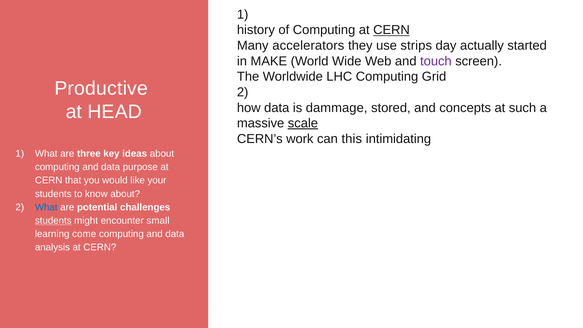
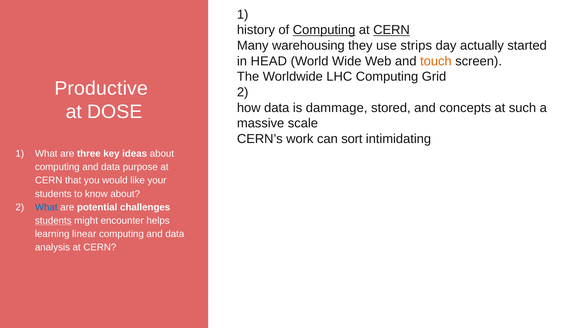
Computing at (324, 30) underline: none -> present
accelerators: accelerators -> warehousing
MAKE: MAKE -> HEAD
touch colour: purple -> orange
HEAD: HEAD -> DOSE
scale underline: present -> none
this: this -> sort
small: small -> helps
come: come -> linear
